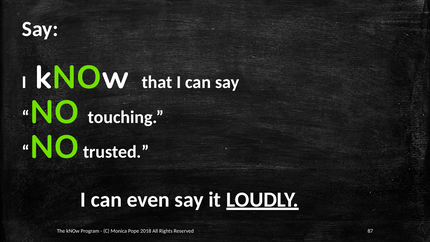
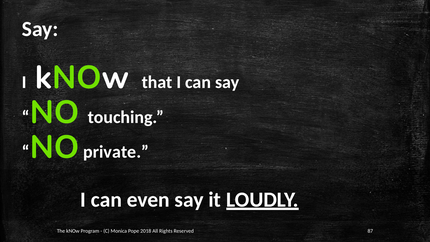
trusted: trusted -> private
